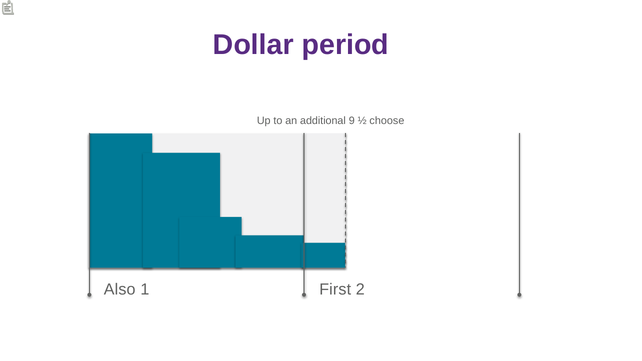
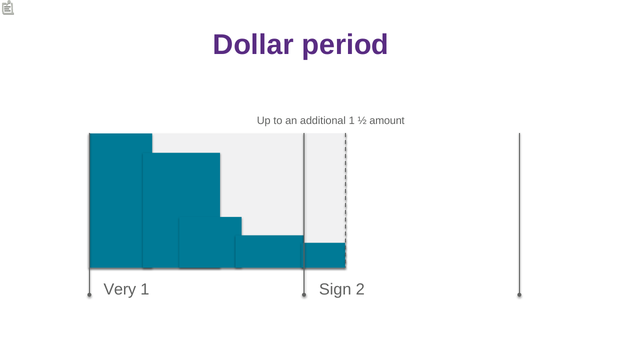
additional 9: 9 -> 1
choose: choose -> amount
Also: Also -> Very
First: First -> Sign
